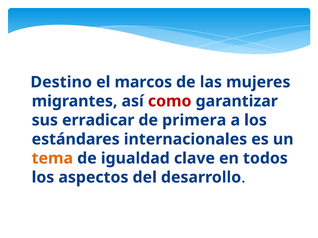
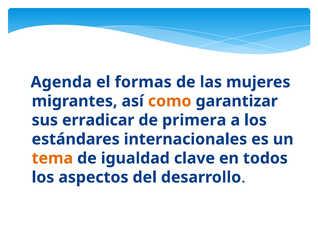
Destino: Destino -> Agenda
marcos: marcos -> formas
como colour: red -> orange
